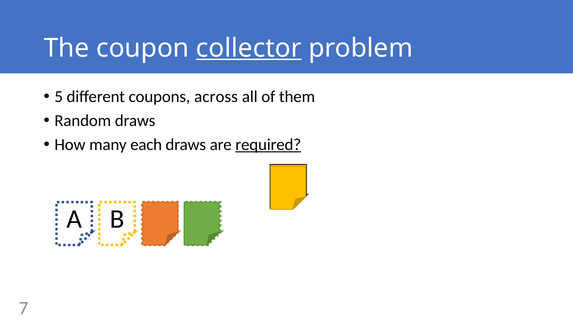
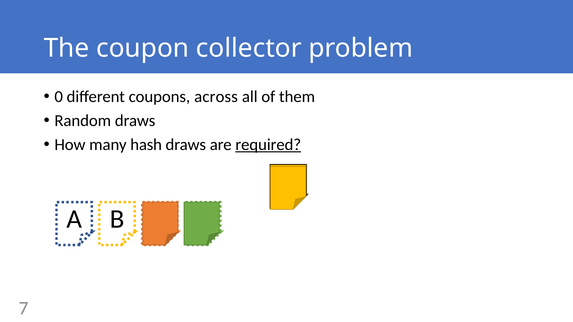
collector underline: present -> none
5: 5 -> 0
each: each -> hash
